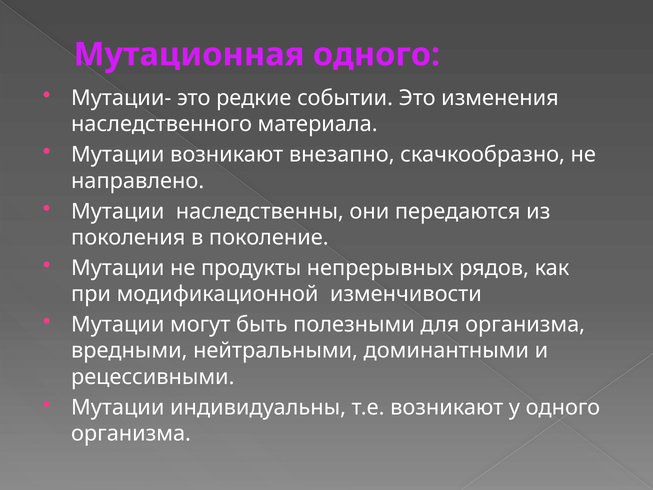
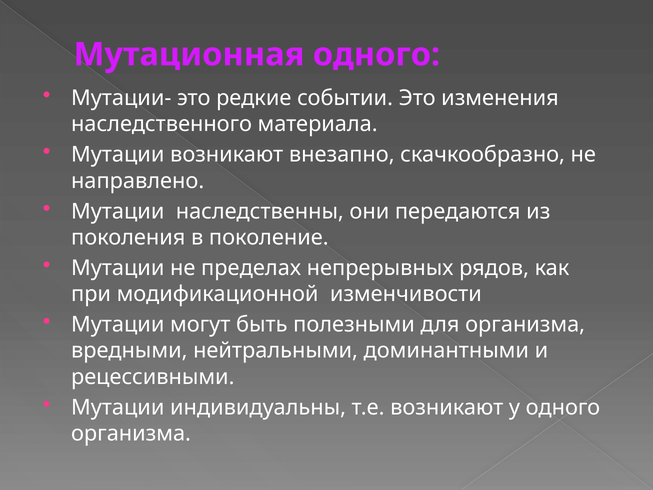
продукты: продукты -> пределах
